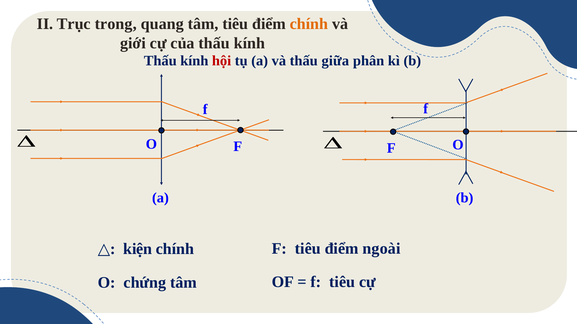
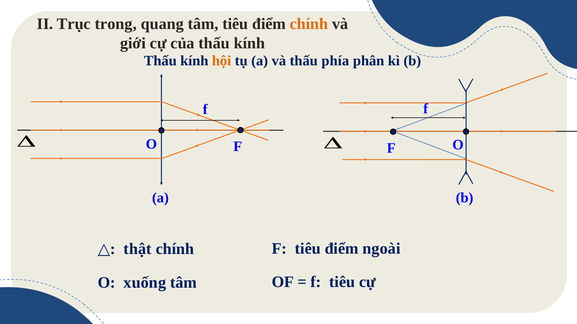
hội colour: red -> orange
giữa: giữa -> phía
kiện: kiện -> thật
chứng: chứng -> xuống
